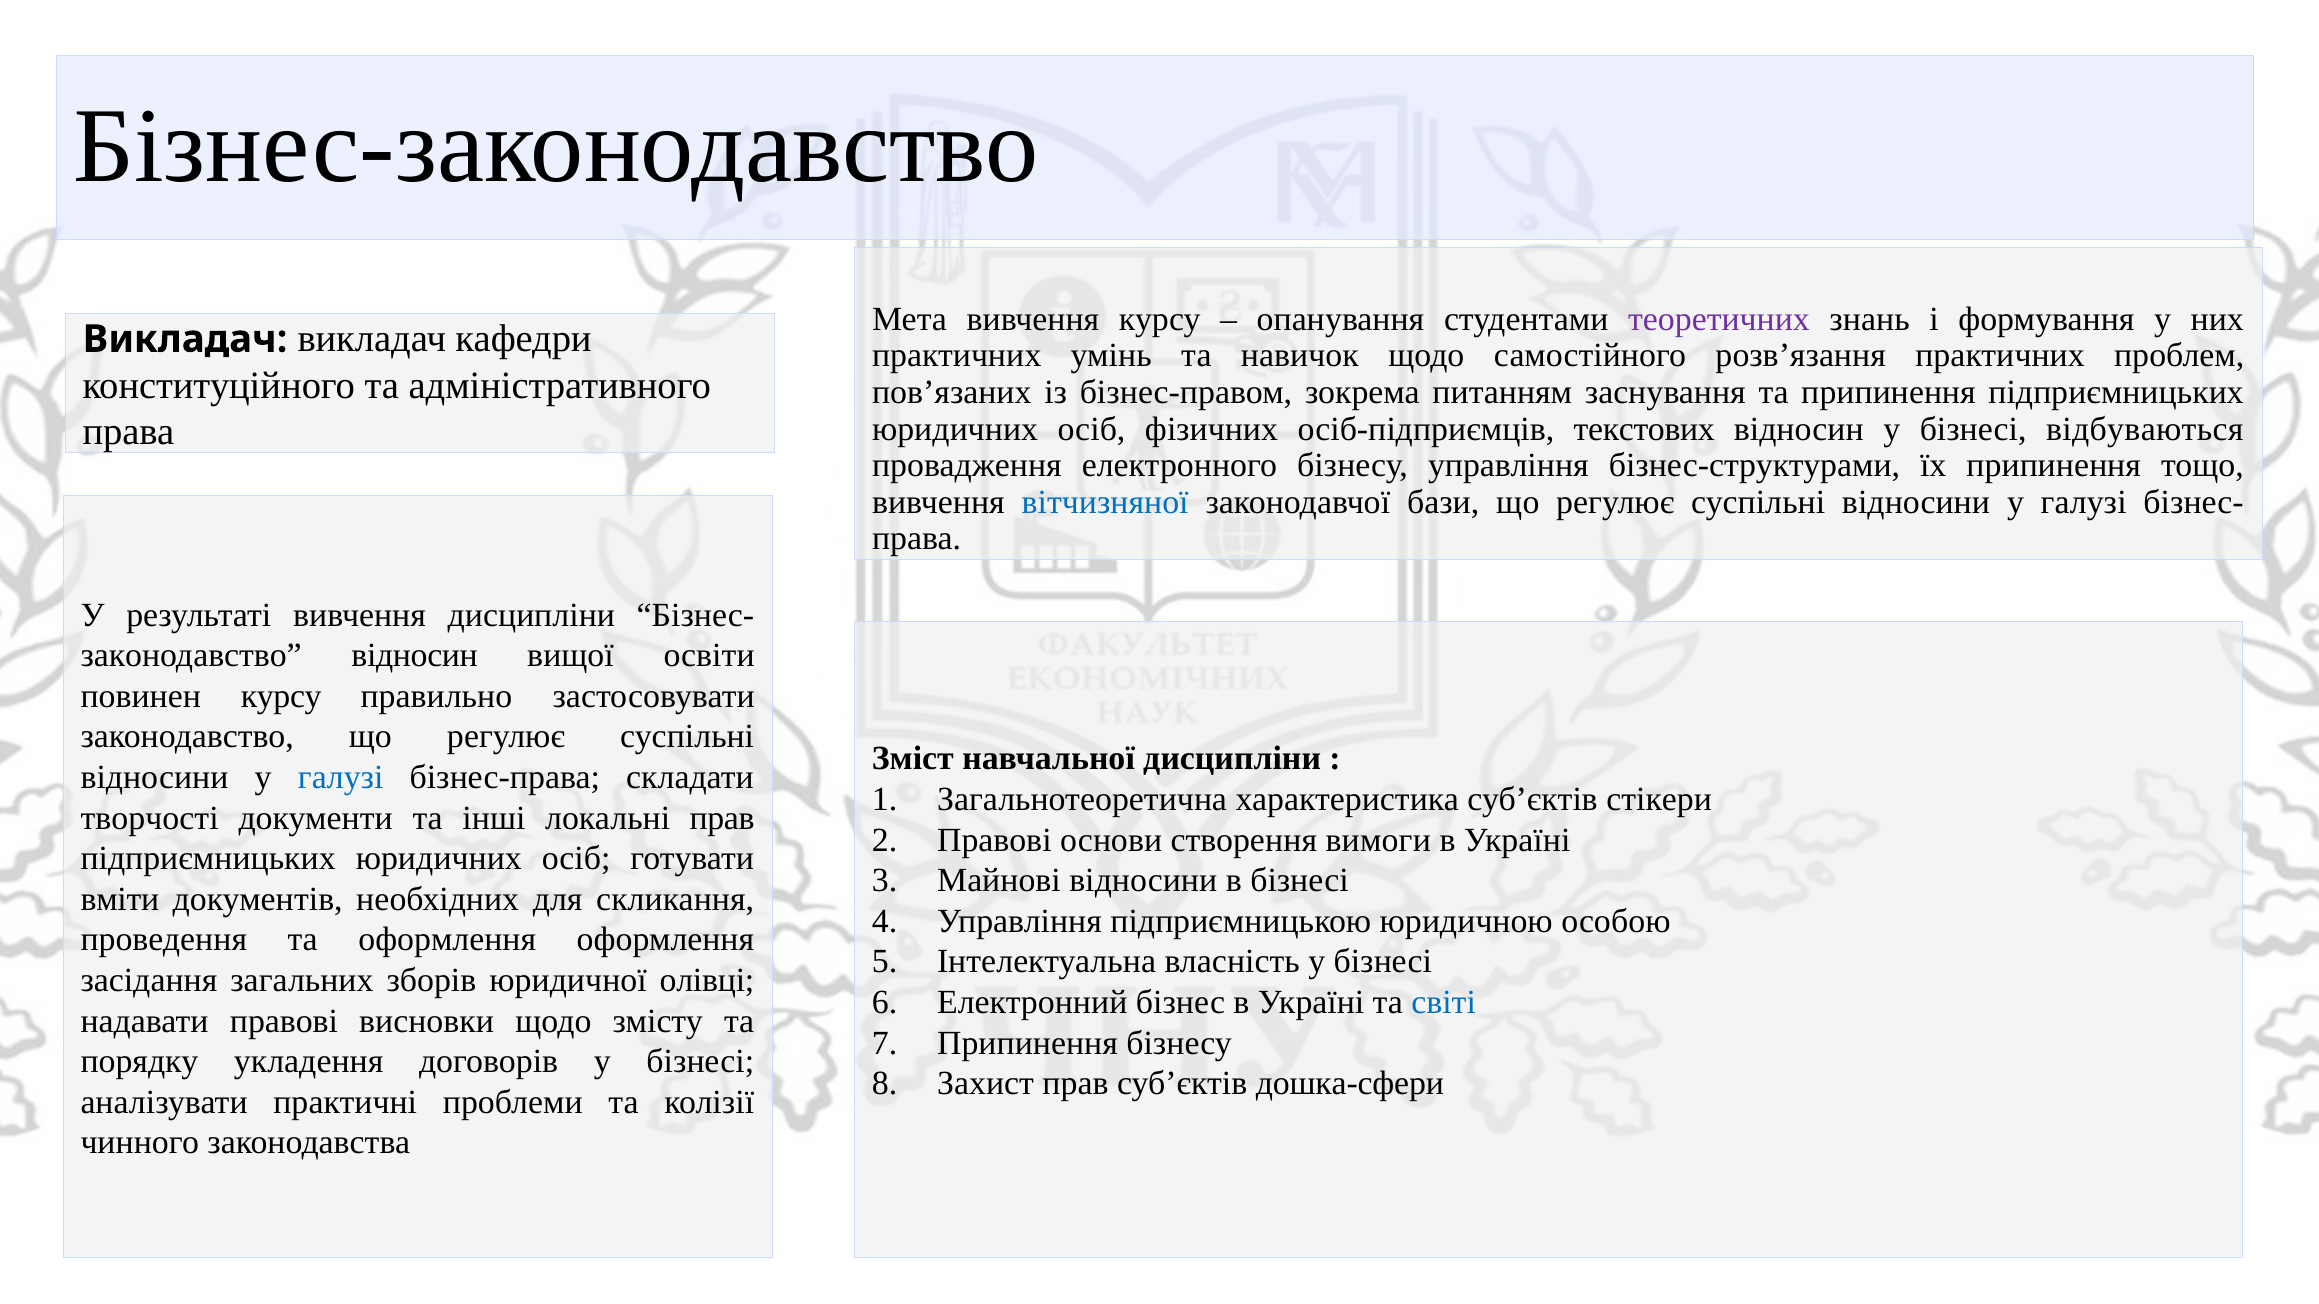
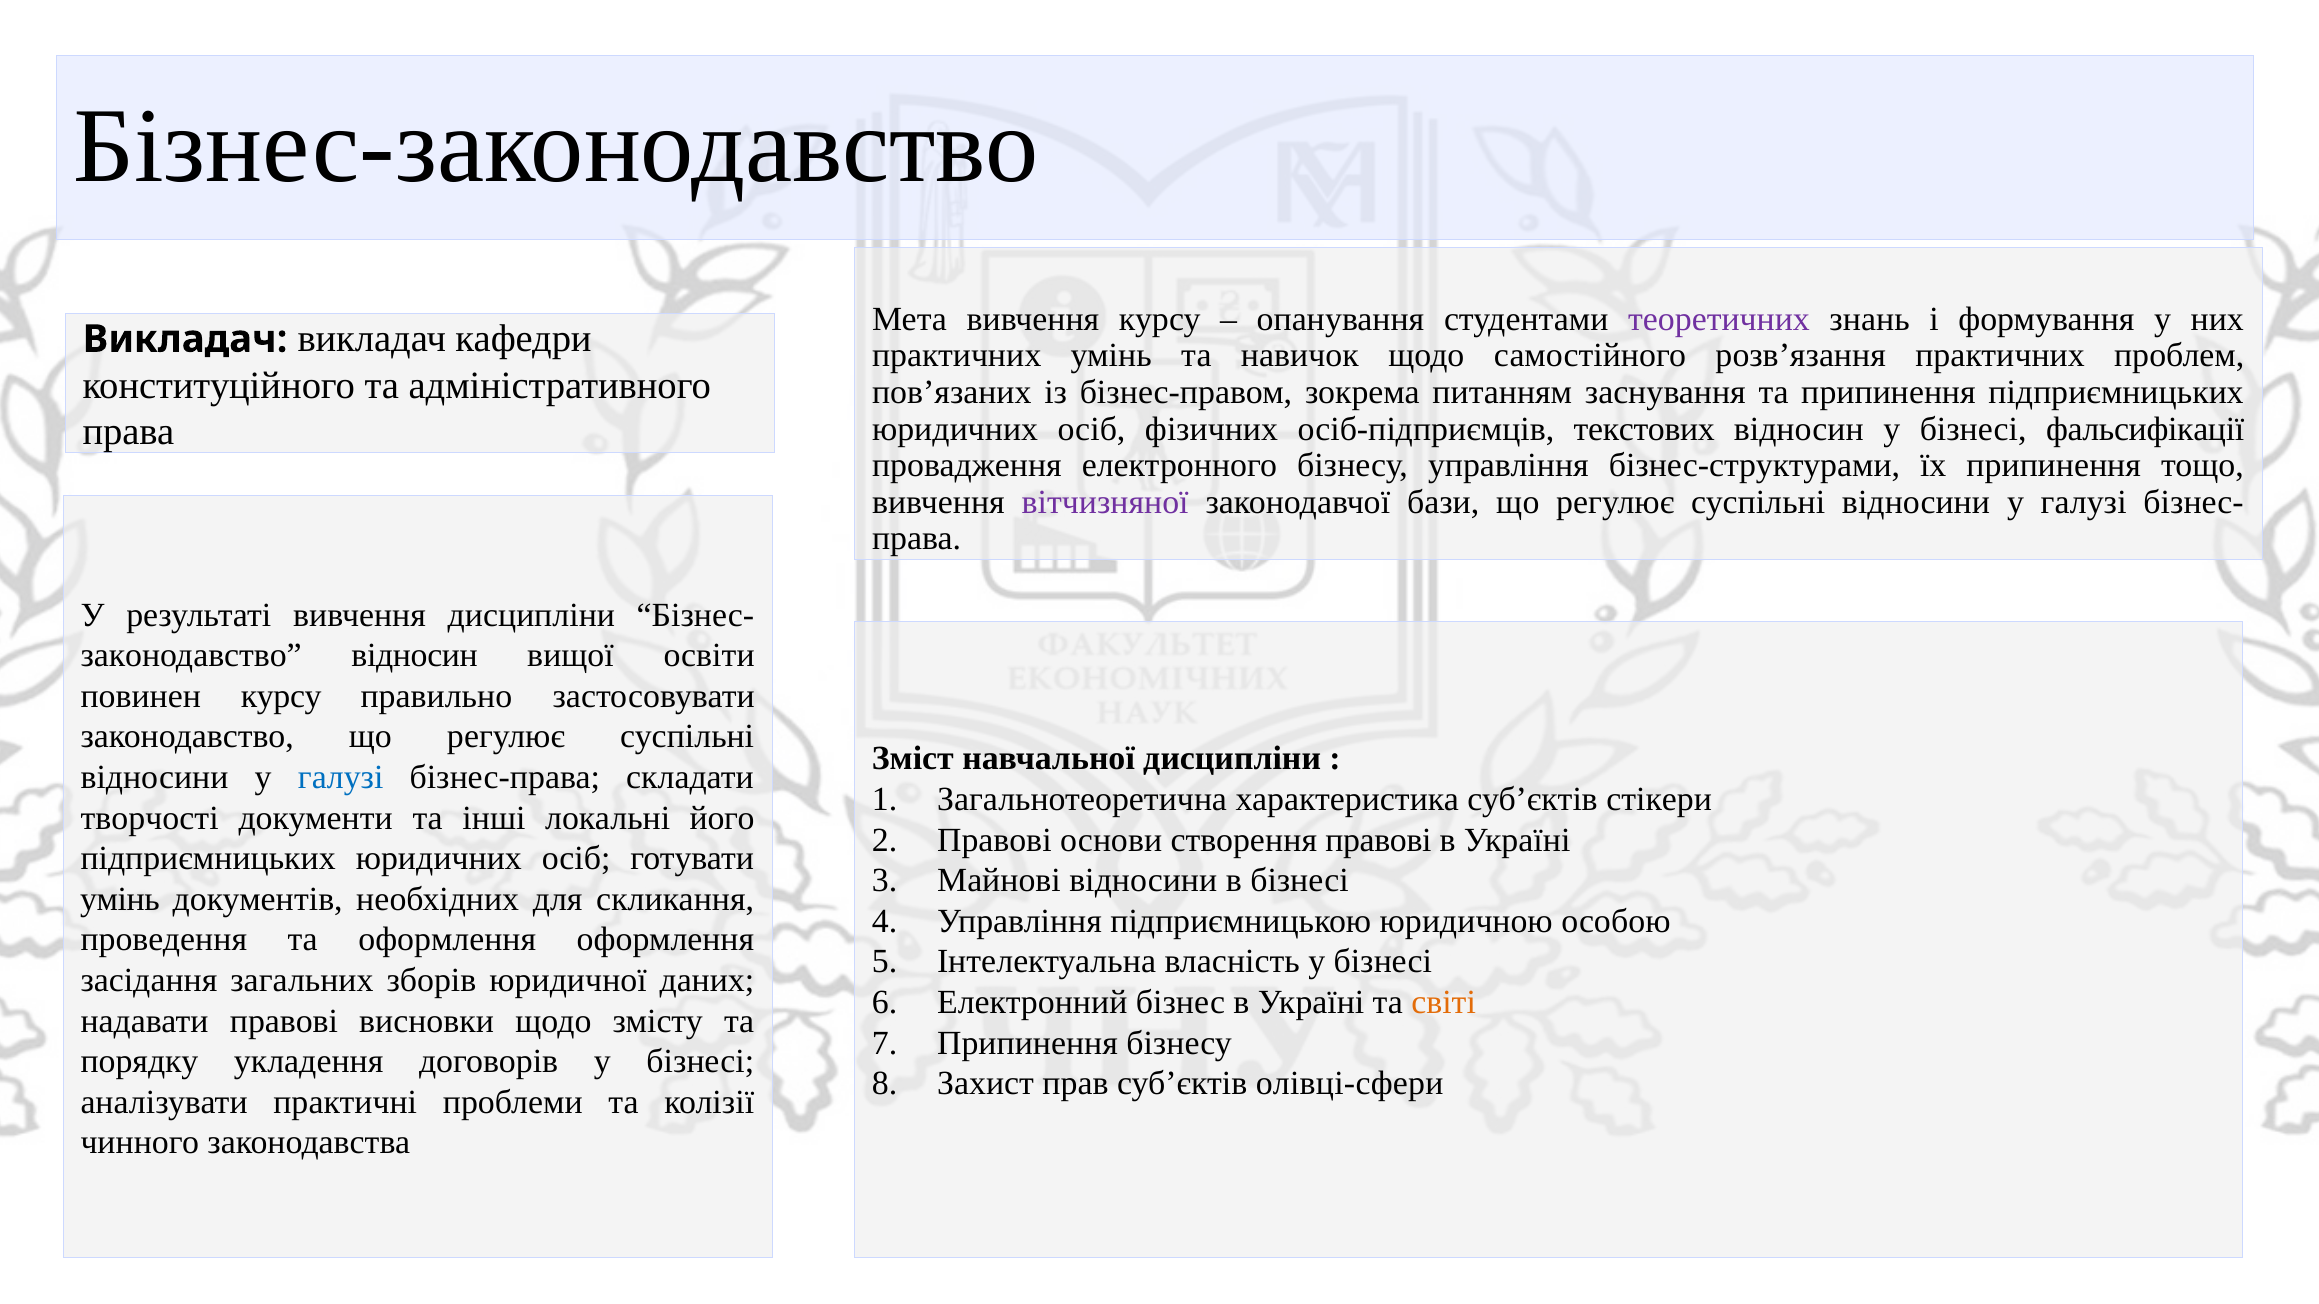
відбуваються: відбуваються -> фальсифікації
вітчизняної colour: blue -> purple
локальні прав: прав -> його
створення вимоги: вимоги -> правові
вміти at (120, 899): вміти -> умінь
олівці: олівці -> даних
світі colour: blue -> orange
дошка-сфери: дошка-сфери -> олівці-сфери
